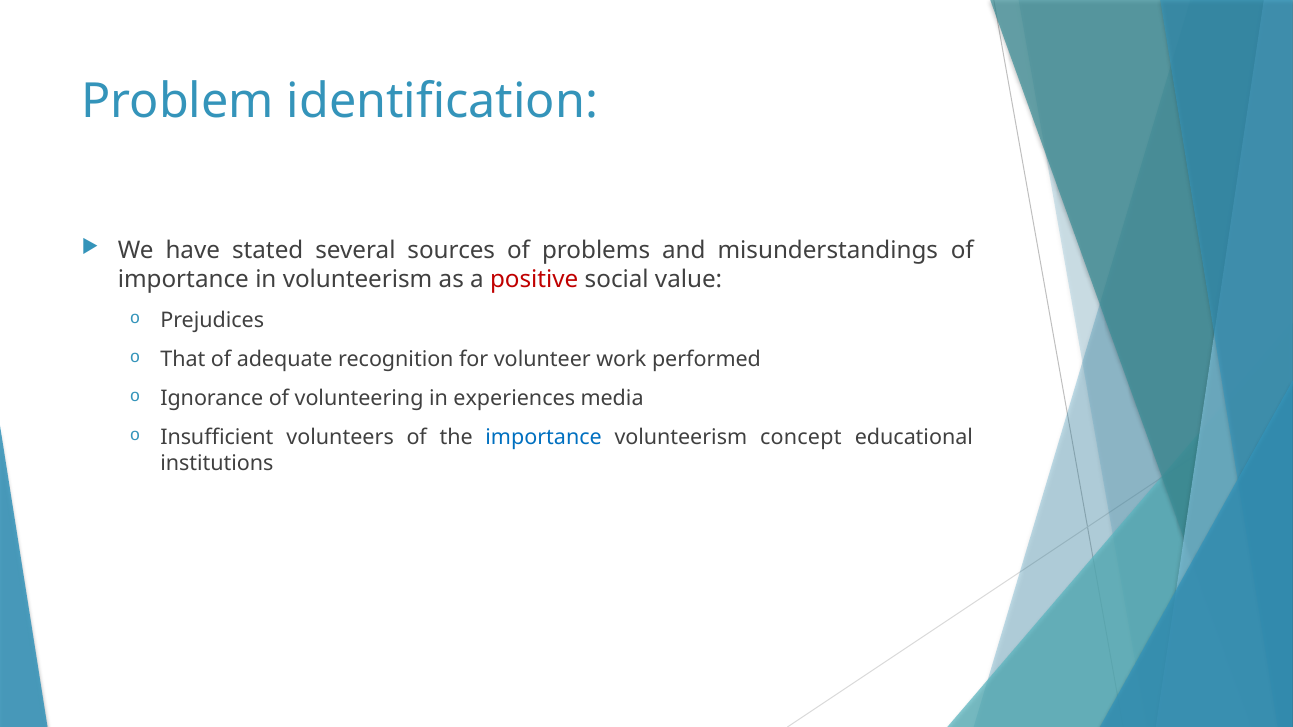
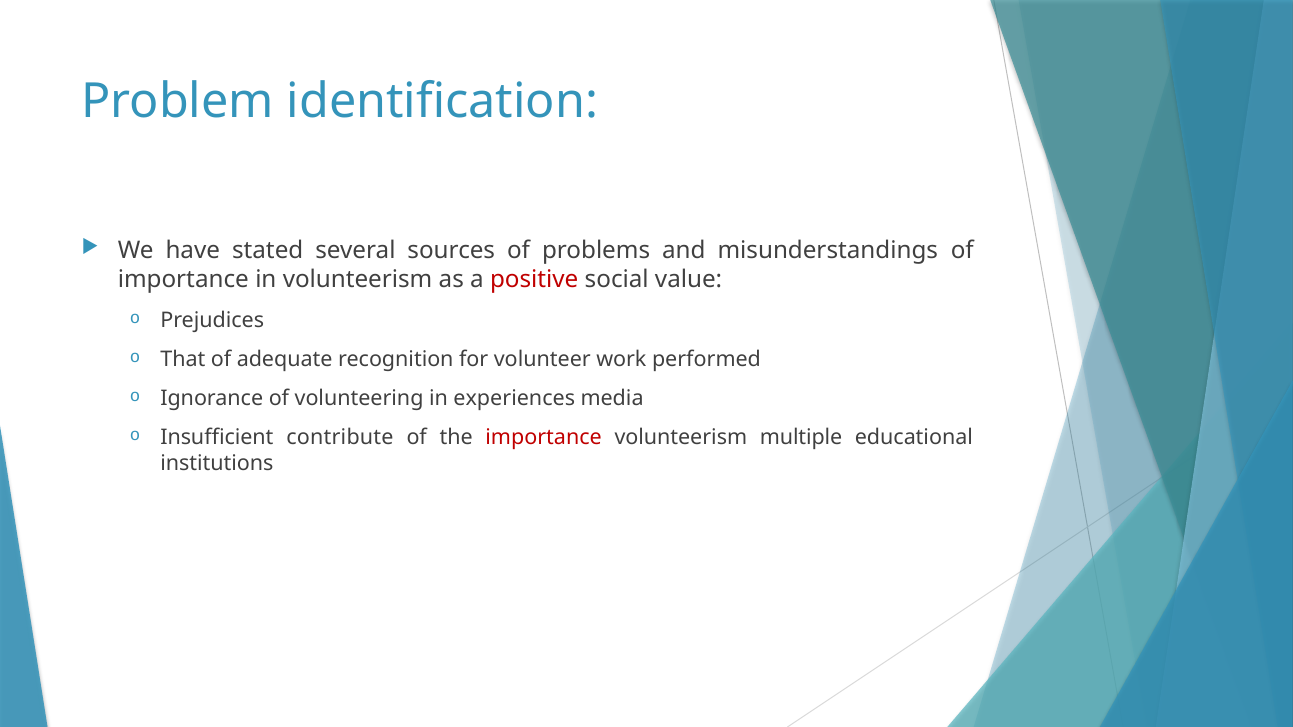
volunteers: volunteers -> contribute
importance at (544, 438) colour: blue -> red
concept: concept -> multiple
